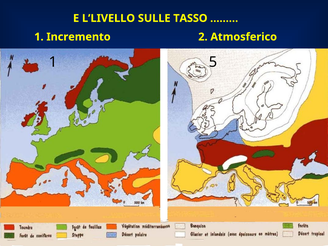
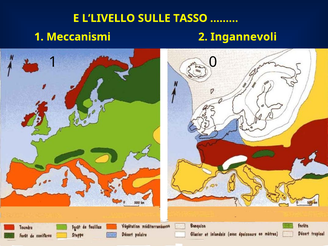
Incremento: Incremento -> Meccanismi
Atmosferico: Atmosferico -> Ingannevoli
5: 5 -> 0
